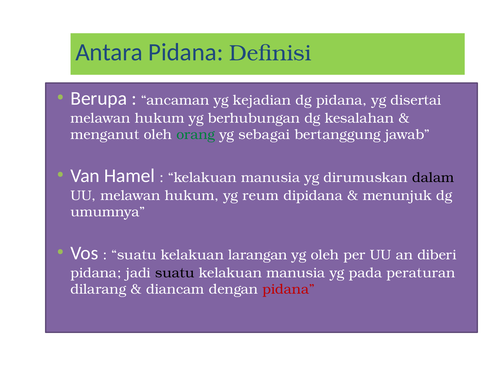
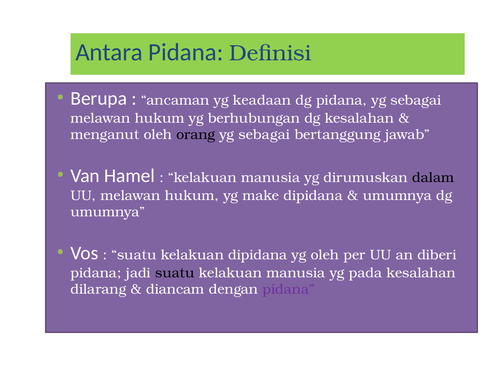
kejadian: kejadian -> keadaan
pidana yg disertai: disertai -> sebagai
orang colour: green -> black
reum: reum -> make
menunjuk at (397, 195): menunjuk -> umumnya
kelakuan larangan: larangan -> dipidana
pada peraturan: peraturan -> kesalahan
pidana at (289, 289) colour: red -> purple
